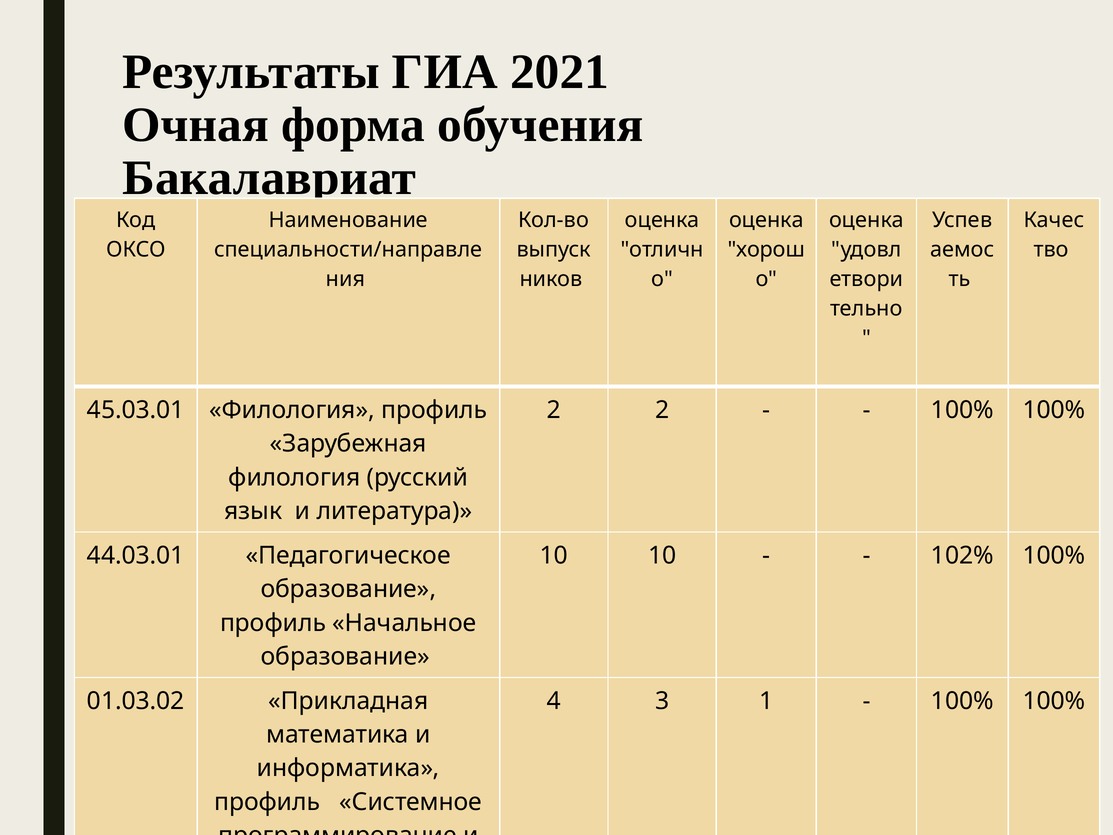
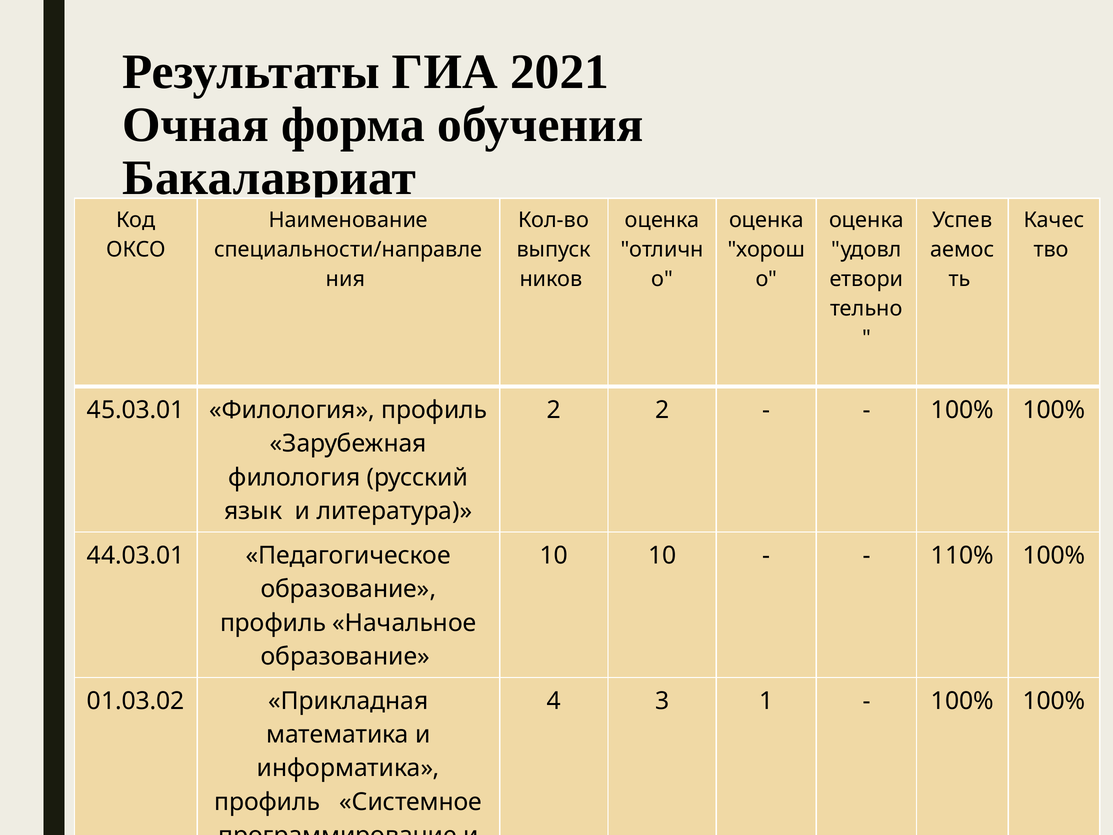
102%: 102% -> 110%
